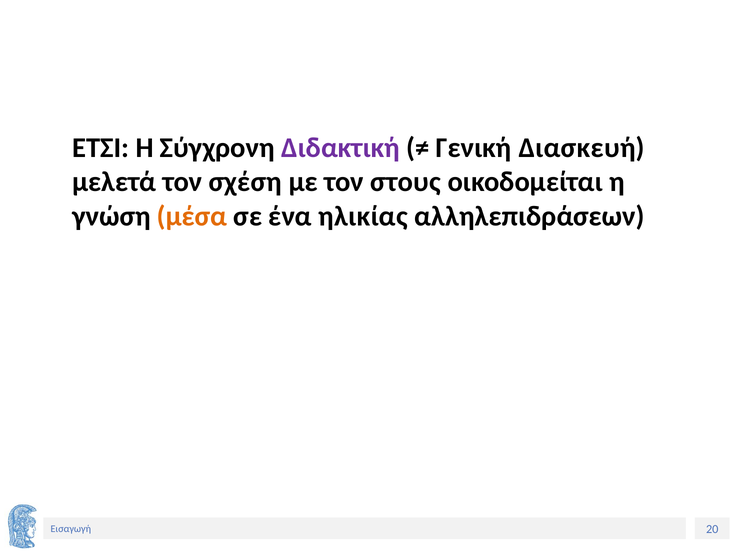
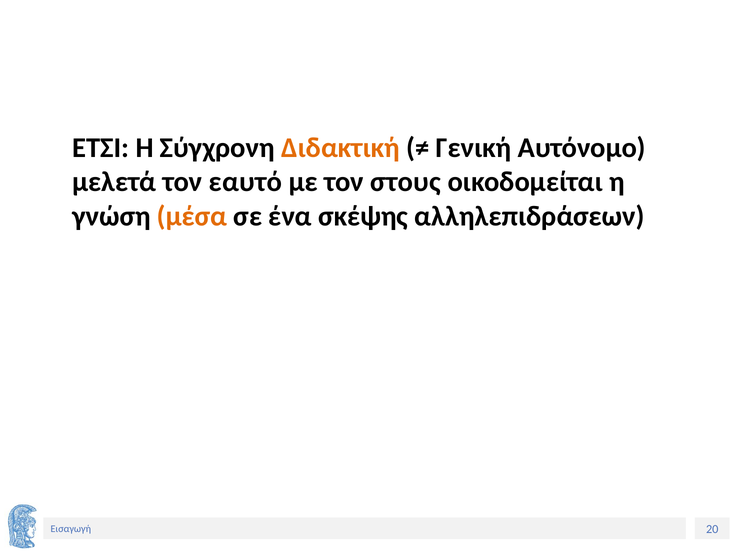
Διδακτική colour: purple -> orange
Διασκευή: Διασκευή -> Αυτόνομο
σχέση: σχέση -> εαυτό
ηλικίας: ηλικίας -> σκέψης
